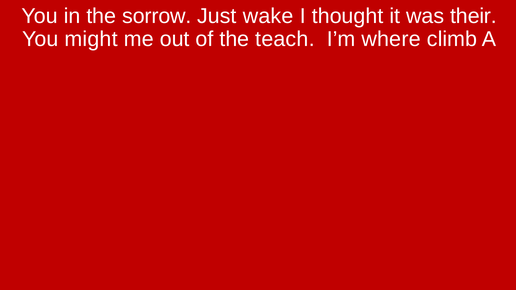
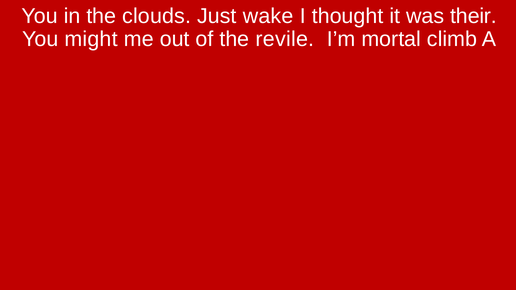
sorrow: sorrow -> clouds
teach: teach -> revile
where: where -> mortal
